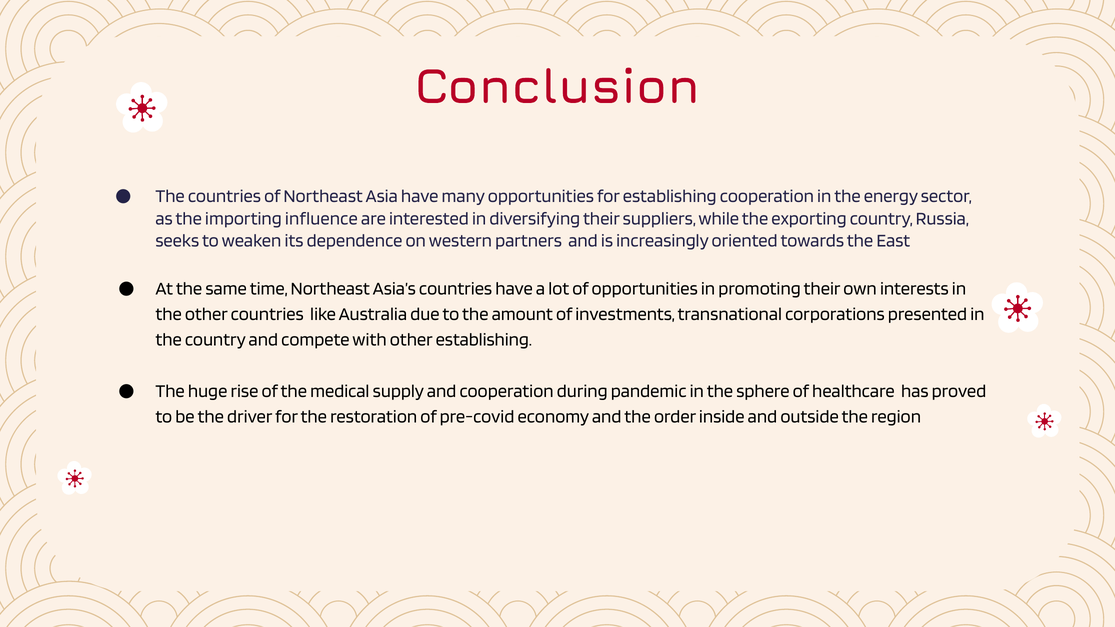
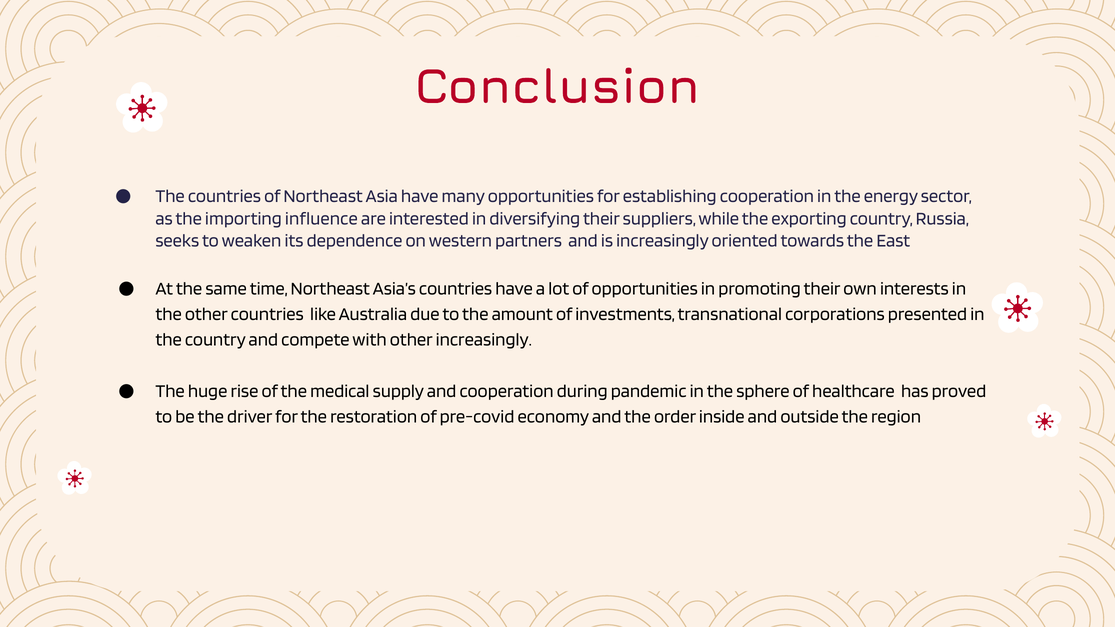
other establishing: establishing -> increasingly
